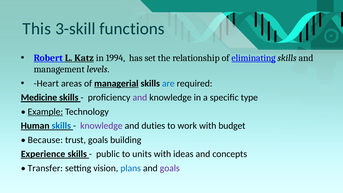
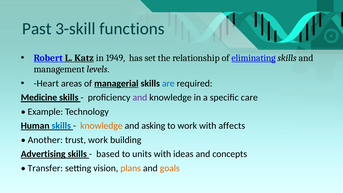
This: This -> Past
1994: 1994 -> 1949
type: type -> care
Example underline: present -> none
knowledge at (101, 126) colour: purple -> orange
duties: duties -> asking
budget: budget -> affects
Because: Because -> Another
trust goals: goals -> work
Experience: Experience -> Advertising
public: public -> based
plans colour: blue -> orange
goals at (170, 168) colour: purple -> orange
